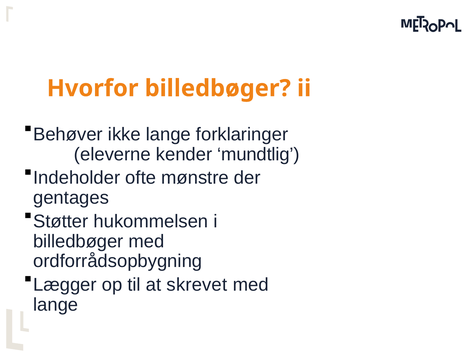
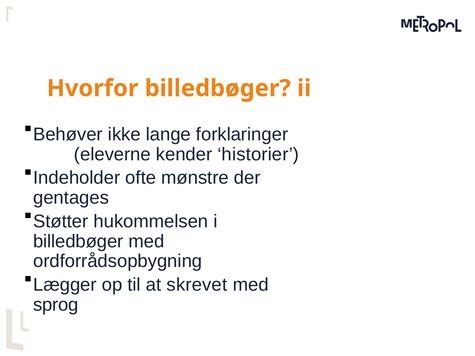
mundtlig: mundtlig -> historier
lange at (56, 305): lange -> sprog
